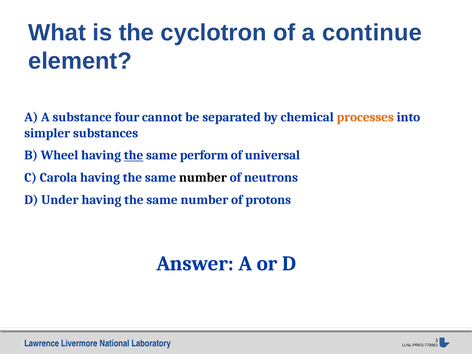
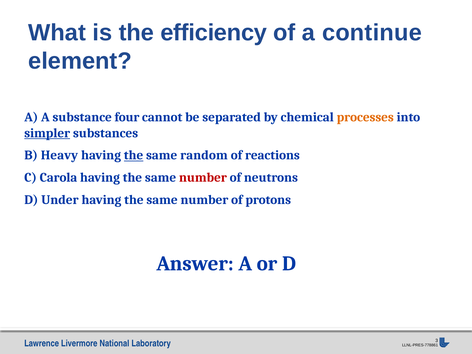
cyclotron: cyclotron -> efficiency
simpler underline: none -> present
Wheel: Wheel -> Heavy
perform: perform -> random
universal: universal -> reactions
number at (203, 178) colour: black -> red
